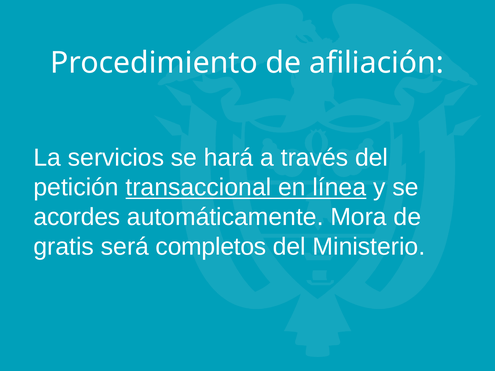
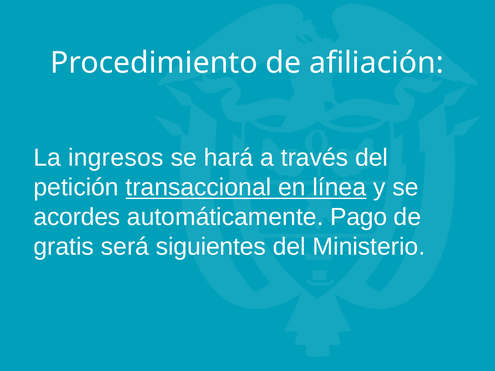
servicios: servicios -> ingresos
Mora: Mora -> Pago
completos: completos -> siguientes
